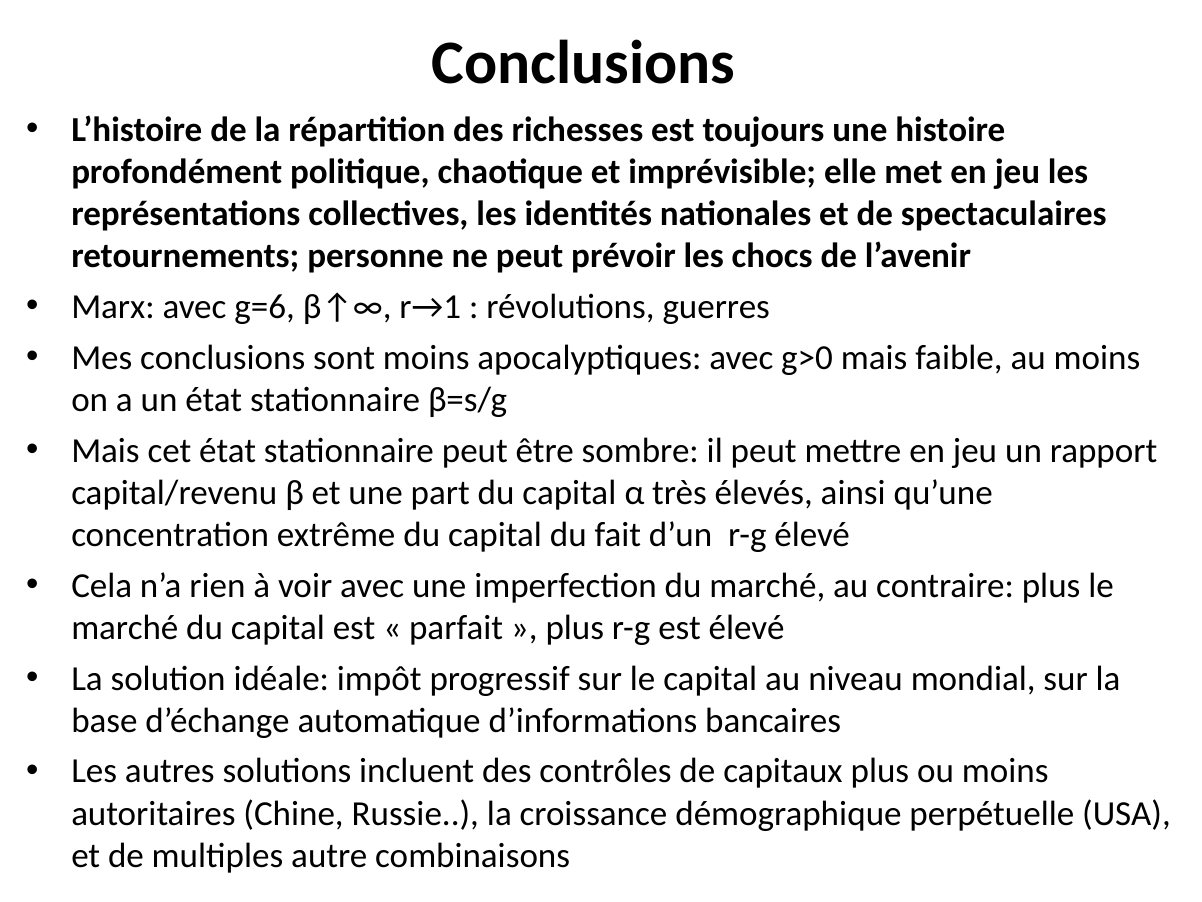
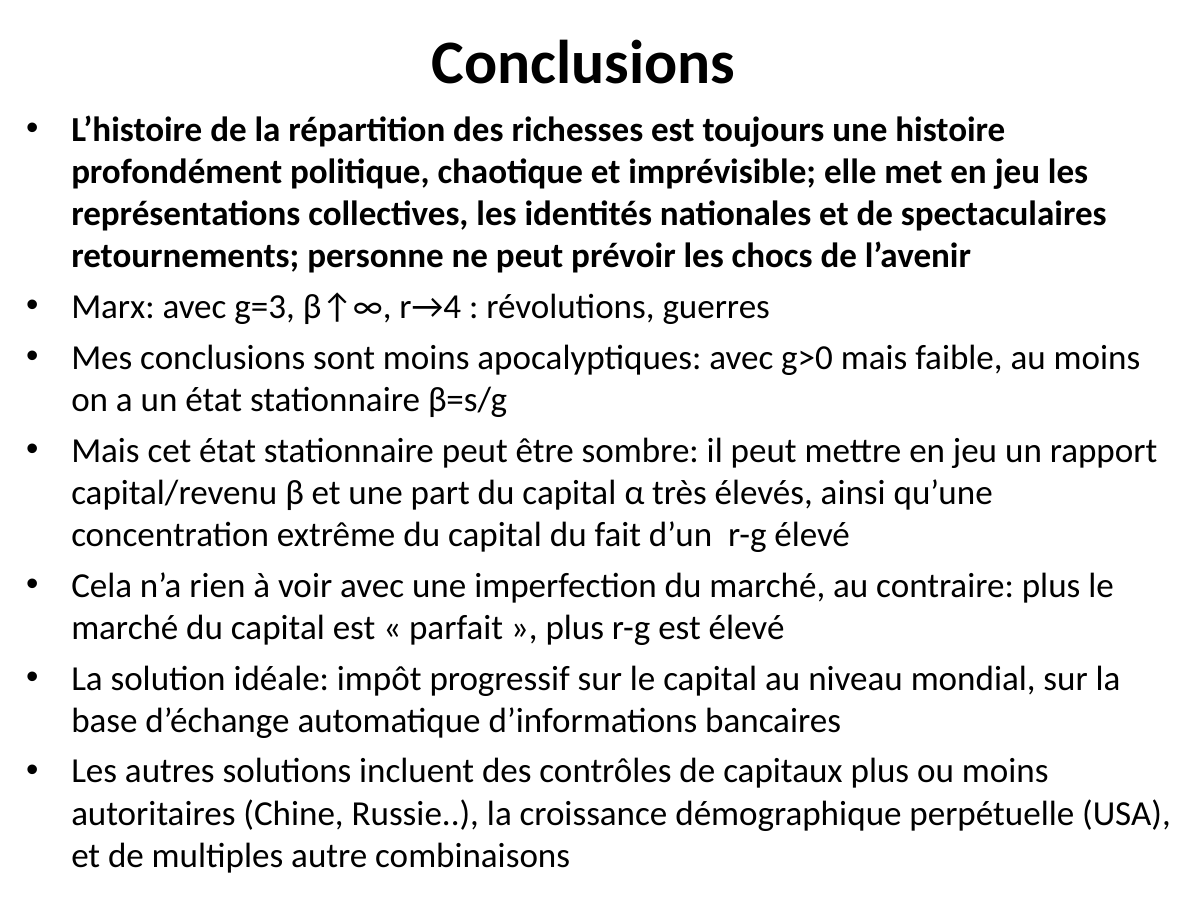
g=6: g=6 -> g=3
r→1: r→1 -> r→4
